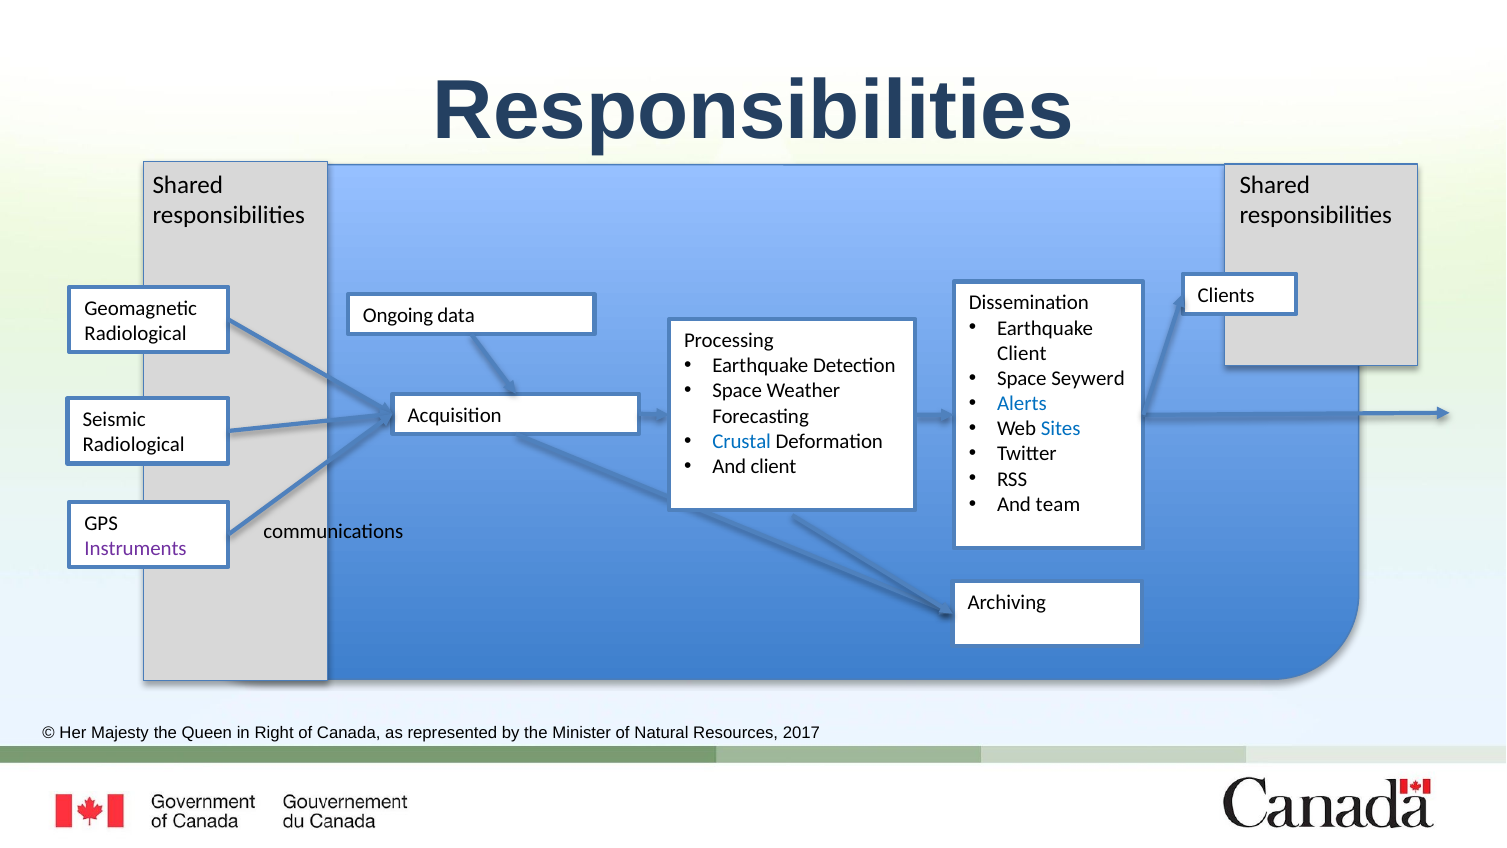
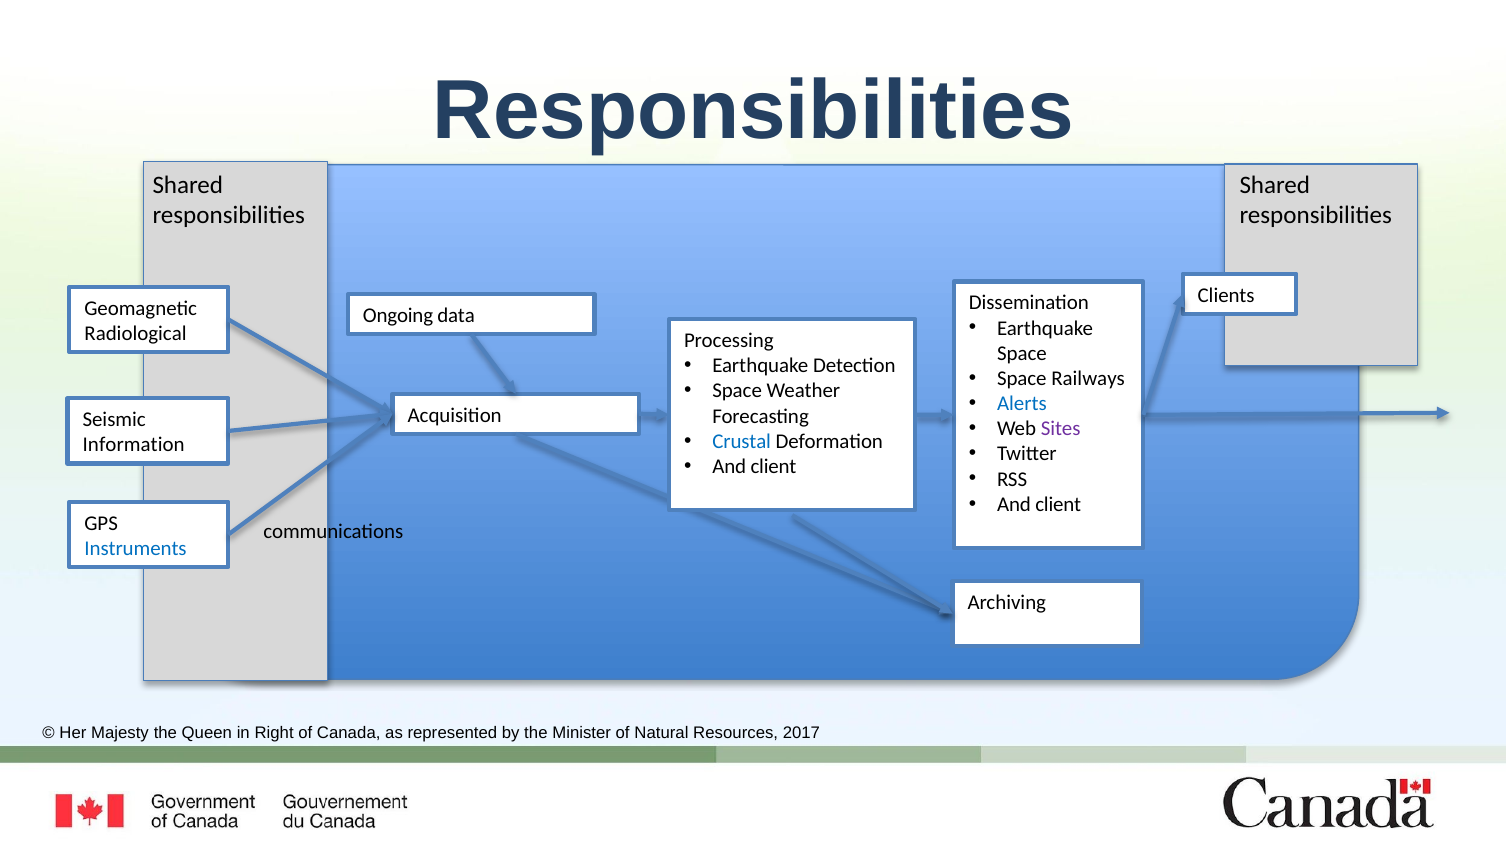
Client at (1022, 353): Client -> Space
Seywerd: Seywerd -> Railways
Sites colour: blue -> purple
Radiological at (134, 445): Radiological -> Information
team at (1058, 504): team -> client
Instruments colour: purple -> blue
